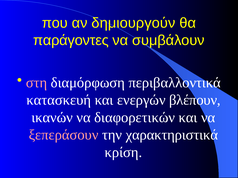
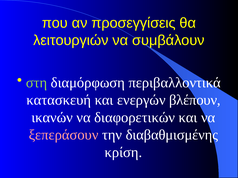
δημιουργούν: δημιουργούν -> προσεγγίσεις
παράγοντες: παράγοντες -> λειτουργιών
στη colour: pink -> light green
χαρακτηριστικά: χαρακτηριστικά -> διαβαθμισμένης
